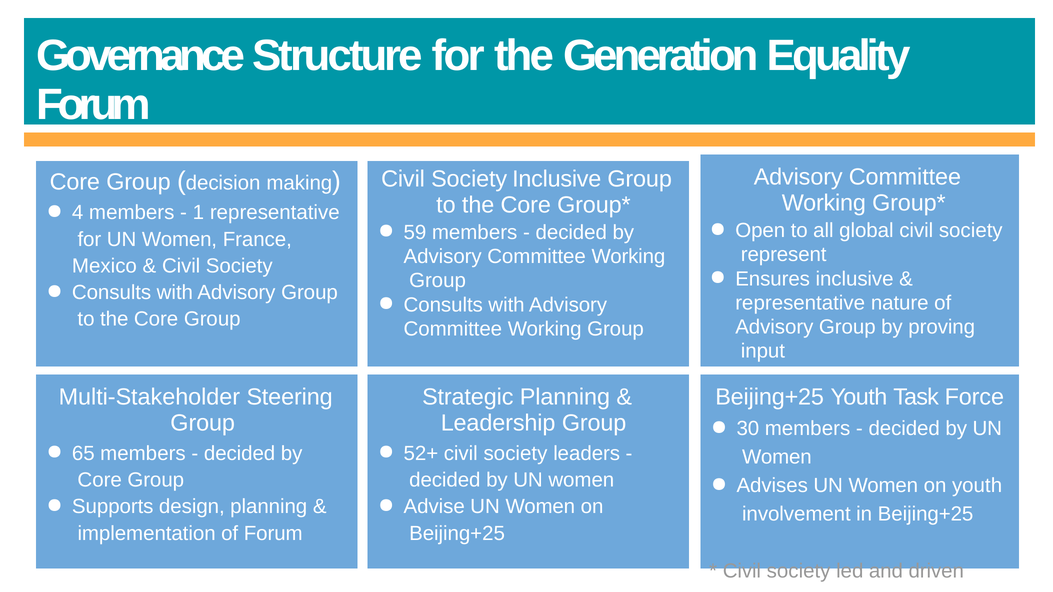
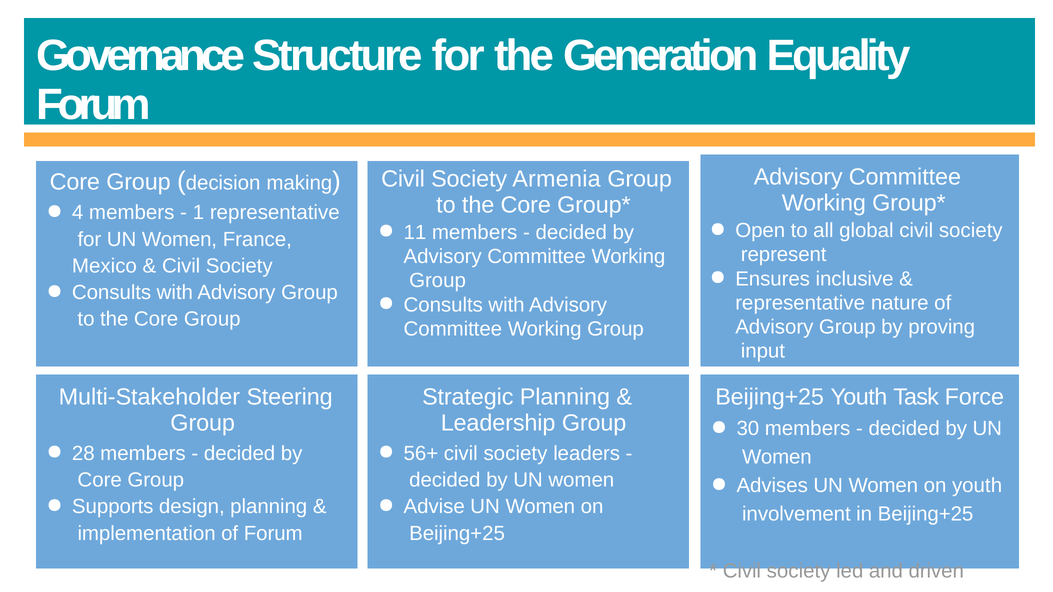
Society Inclusive: Inclusive -> Armenia
59: 59 -> 11
65: 65 -> 28
52+: 52+ -> 56+
